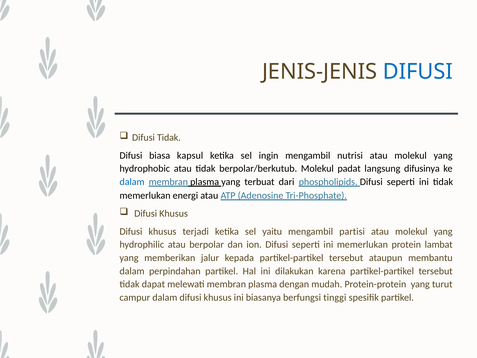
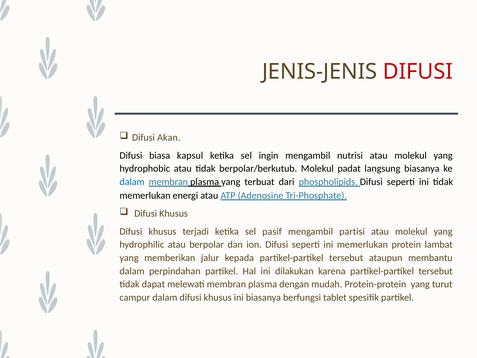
DIFUSI at (418, 72) colour: blue -> red
Difusi Tidak: Tidak -> Akan
langsung difusinya: difusinya -> biasanya
yaitu: yaitu -> pasif
tinggi: tinggi -> tablet
